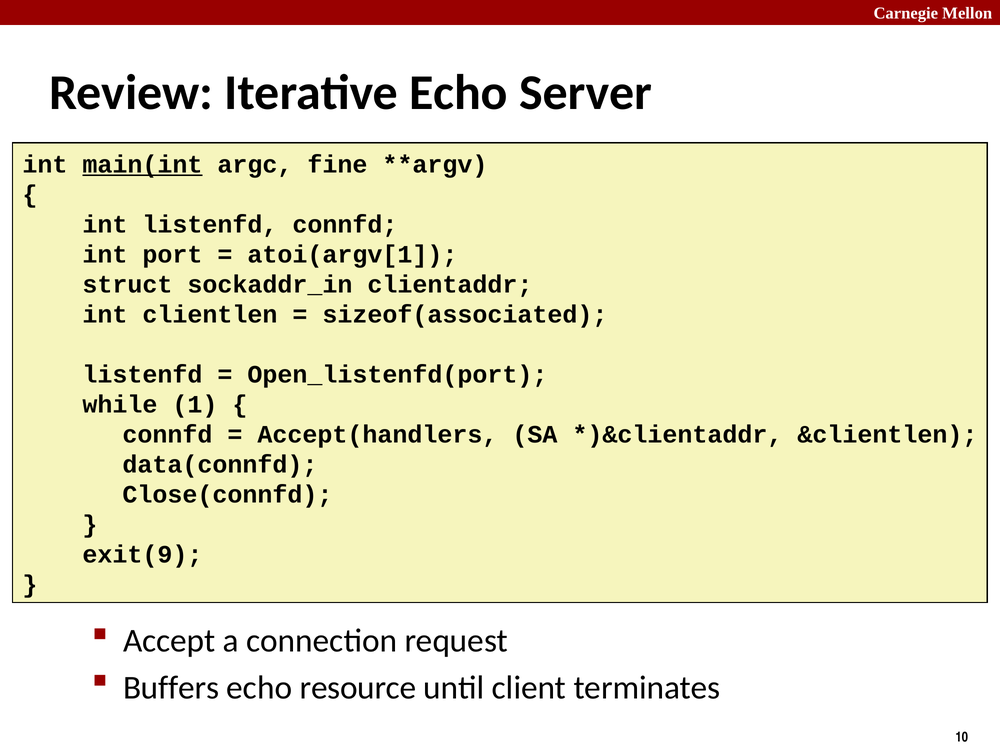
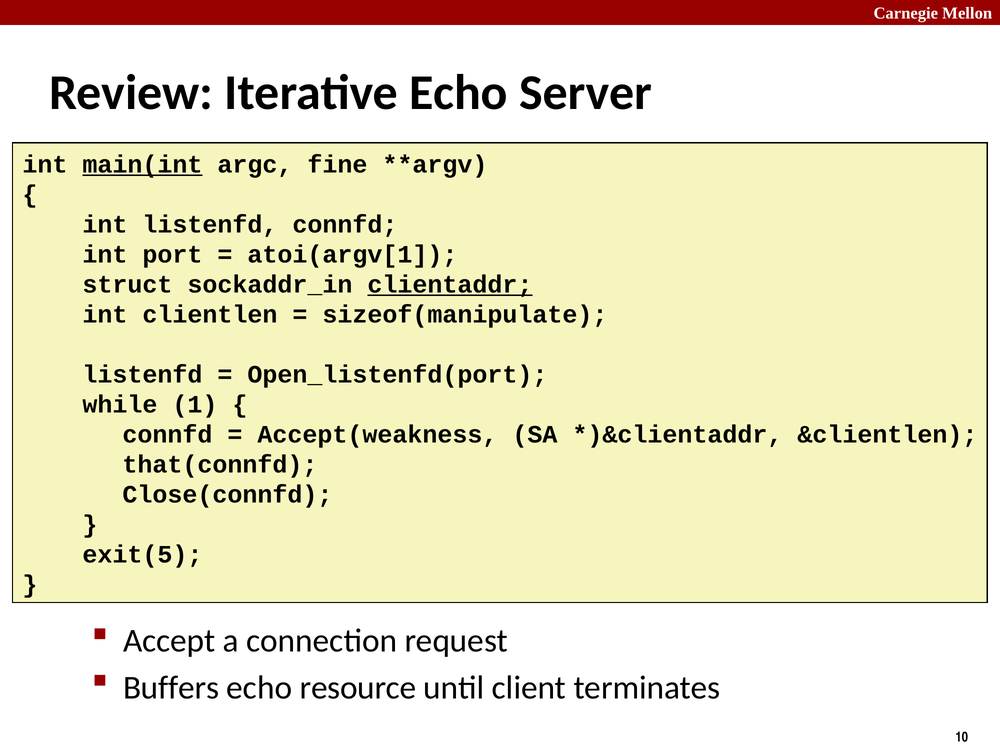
clientaddr underline: none -> present
sizeof(associated: sizeof(associated -> sizeof(manipulate
Accept(handlers: Accept(handlers -> Accept(weakness
data(connfd: data(connfd -> that(connfd
exit(9: exit(9 -> exit(5
